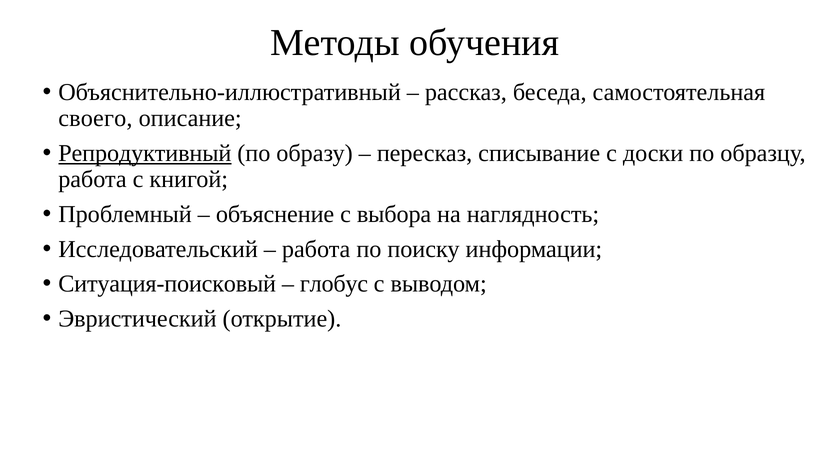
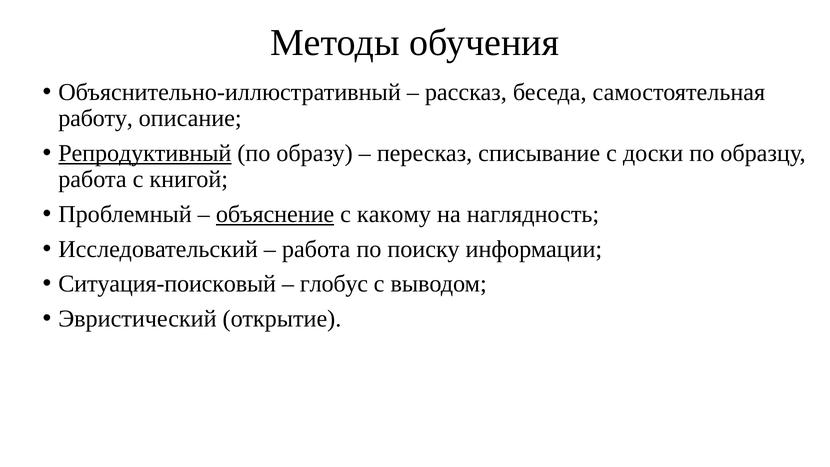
своего: своего -> работу
объяснение underline: none -> present
выбора: выбора -> какому
